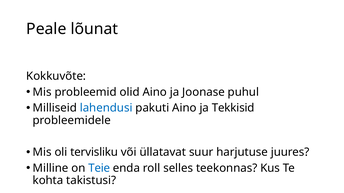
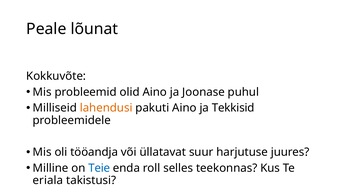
lahendusi colour: blue -> orange
tervisliku: tervisliku -> tööandja
kohta: kohta -> eriala
